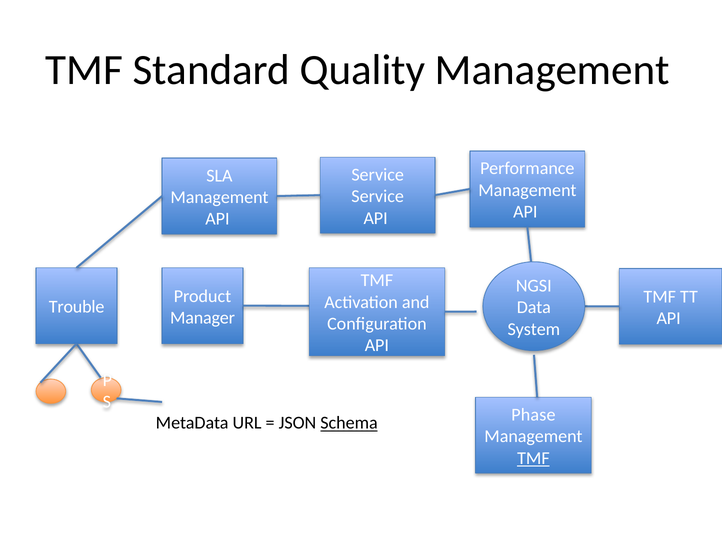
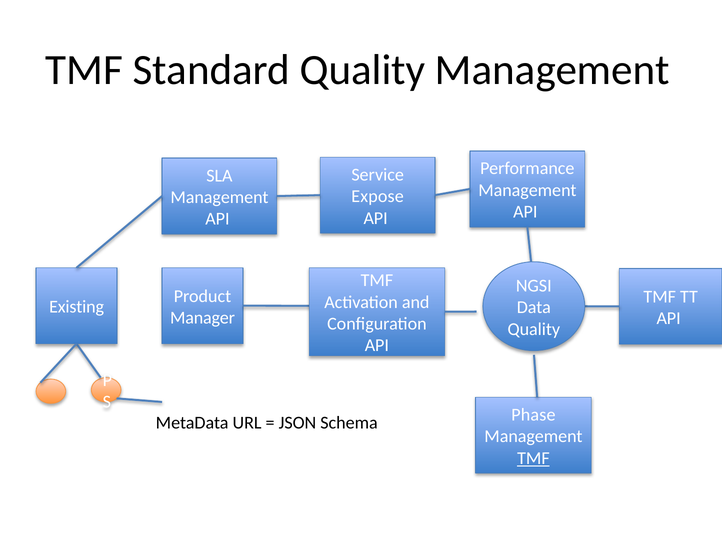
Service at (378, 196): Service -> Expose
Trouble: Trouble -> Existing
System at (534, 329): System -> Quality
Schema underline: present -> none
